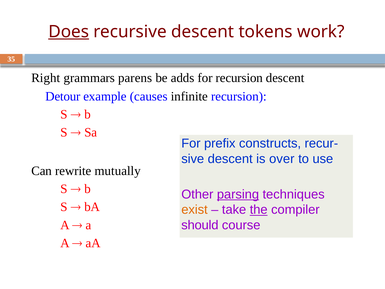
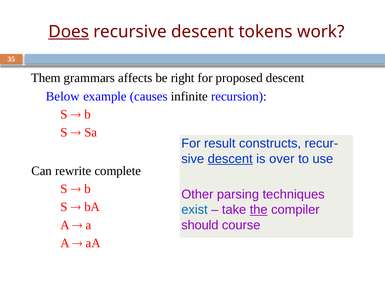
Right: Right -> Them
parens: parens -> affects
adds: adds -> right
for recursion: recursion -> proposed
Detour: Detour -> Below
prefix: prefix -> result
descent at (230, 159) underline: none -> present
mutually: mutually -> complete
parsing underline: present -> none
exist colour: orange -> blue
